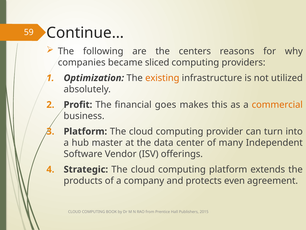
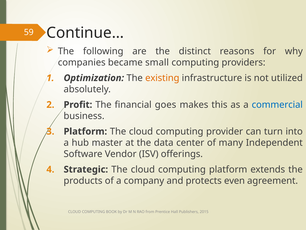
centers: centers -> distinct
sliced: sliced -> small
commercial colour: orange -> blue
